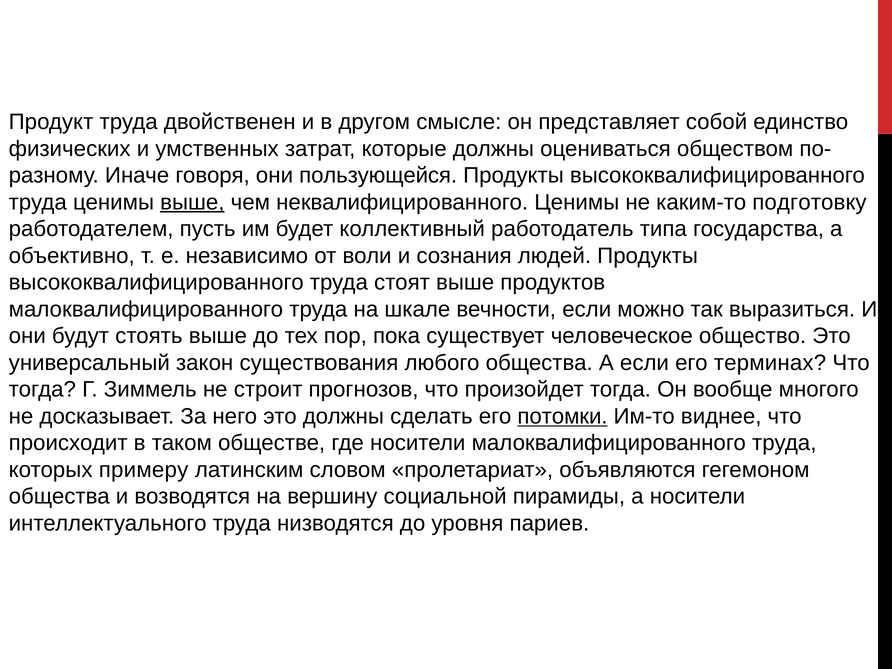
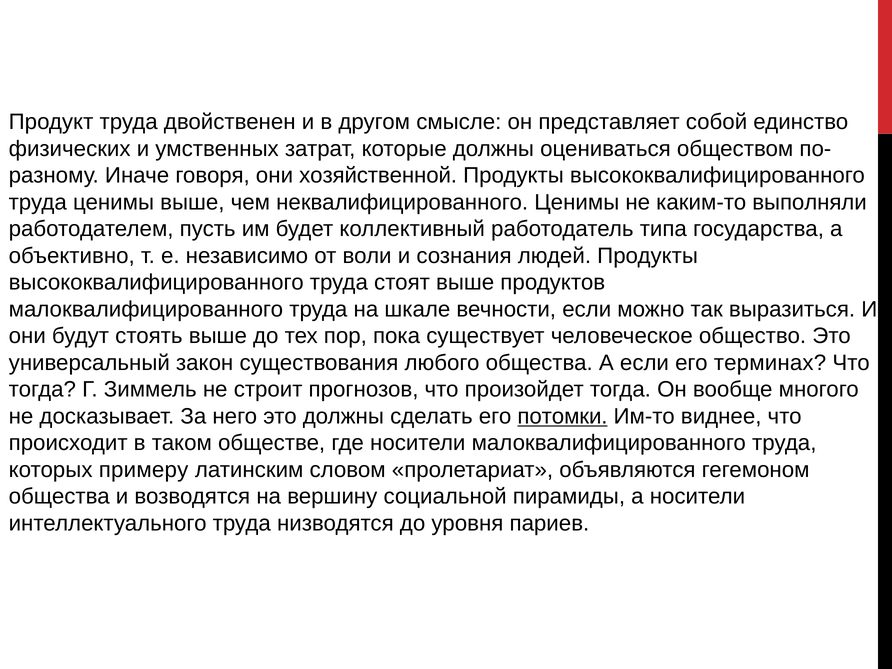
пользующейся: пользующейся -> хозяйственной
выше at (192, 202) underline: present -> none
подготовку: подготовку -> выполняли
